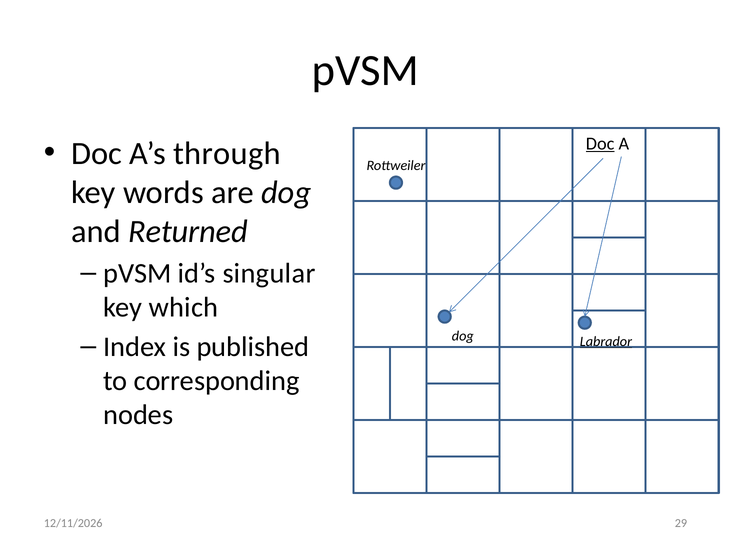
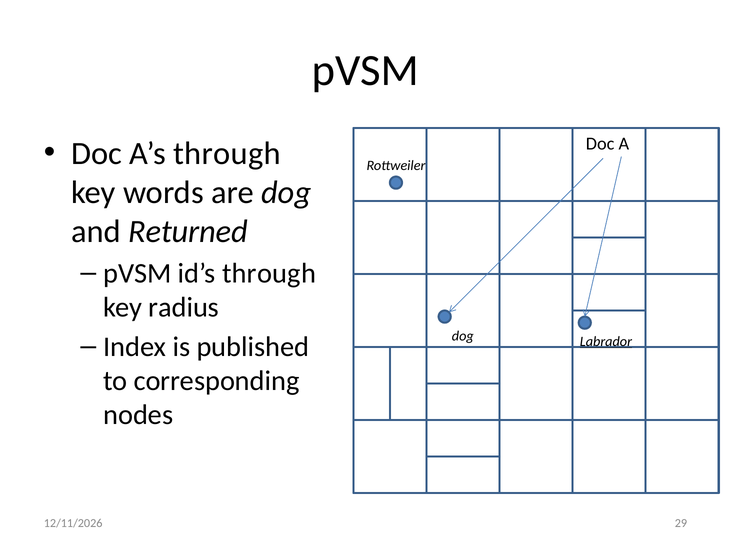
Doc at (600, 144) underline: present -> none
id’s singular: singular -> through
which: which -> radius
